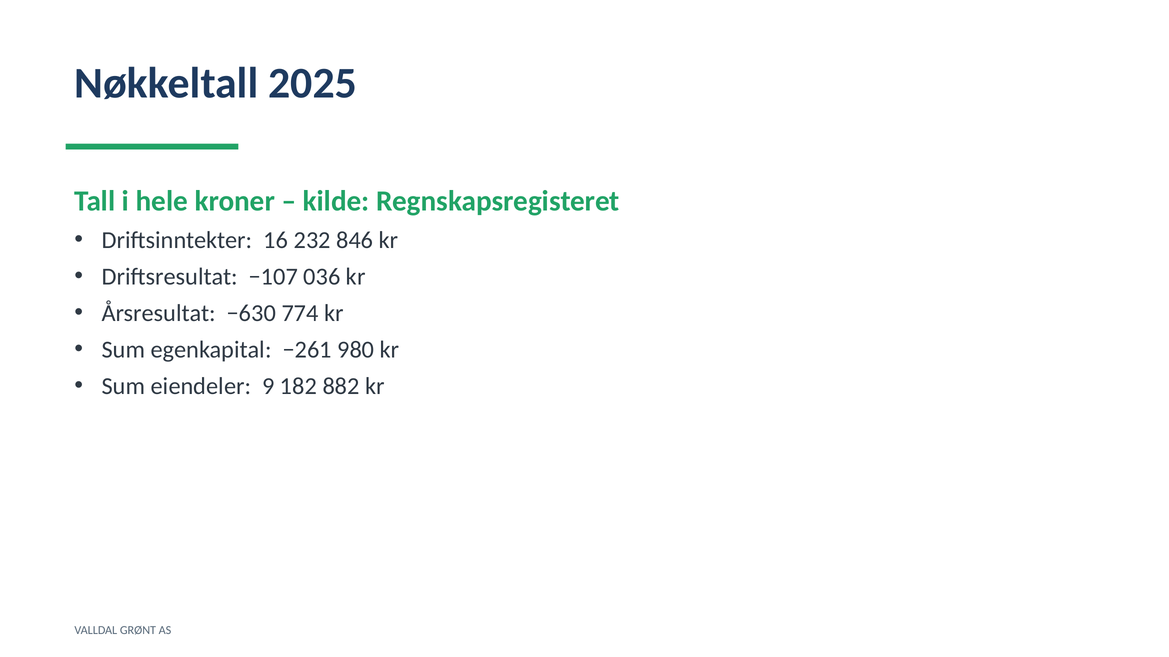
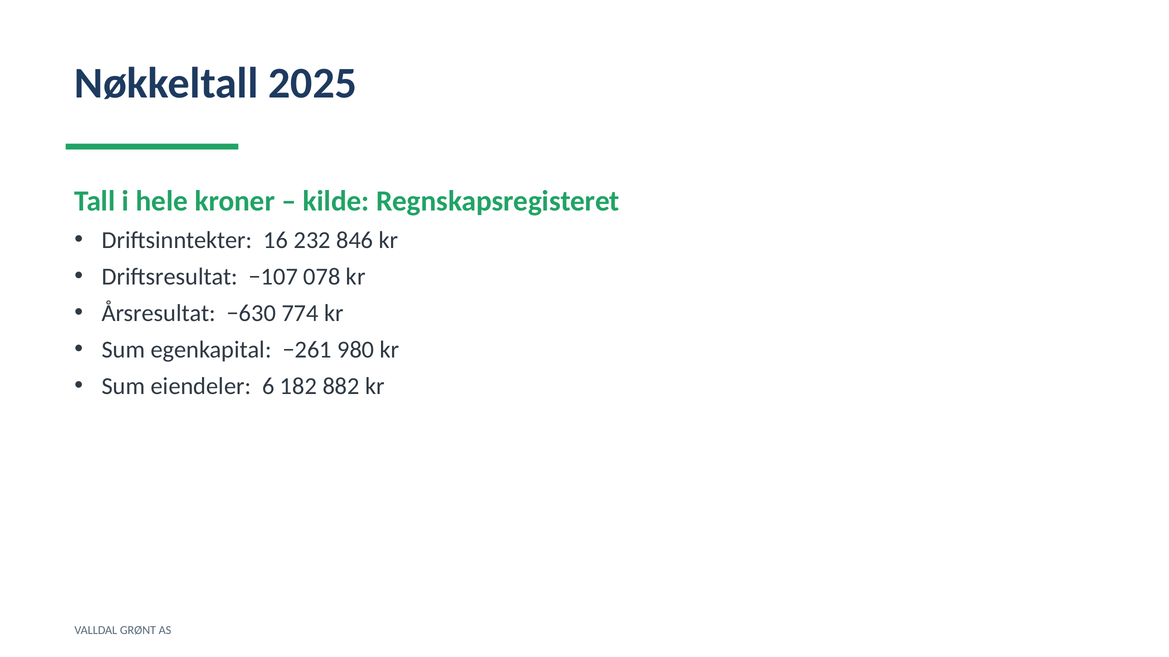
036: 036 -> 078
9: 9 -> 6
